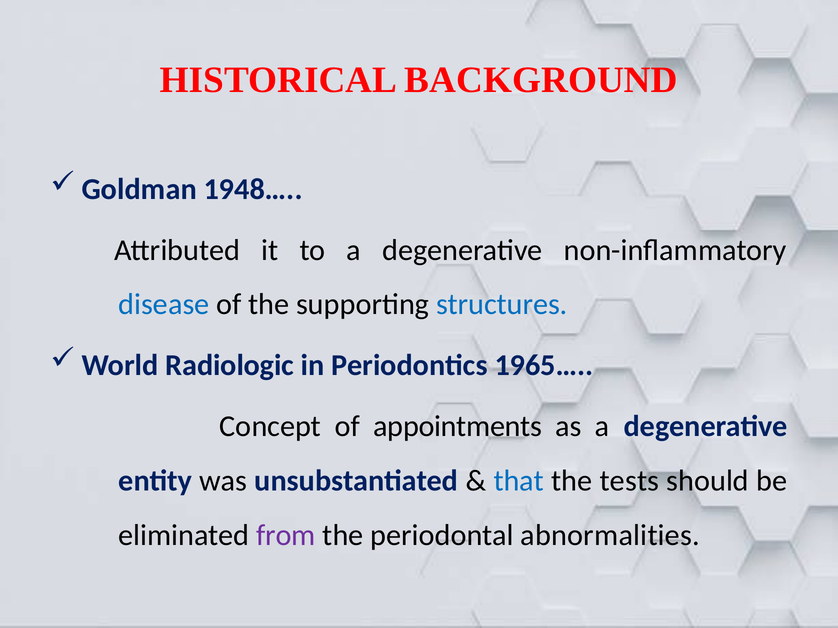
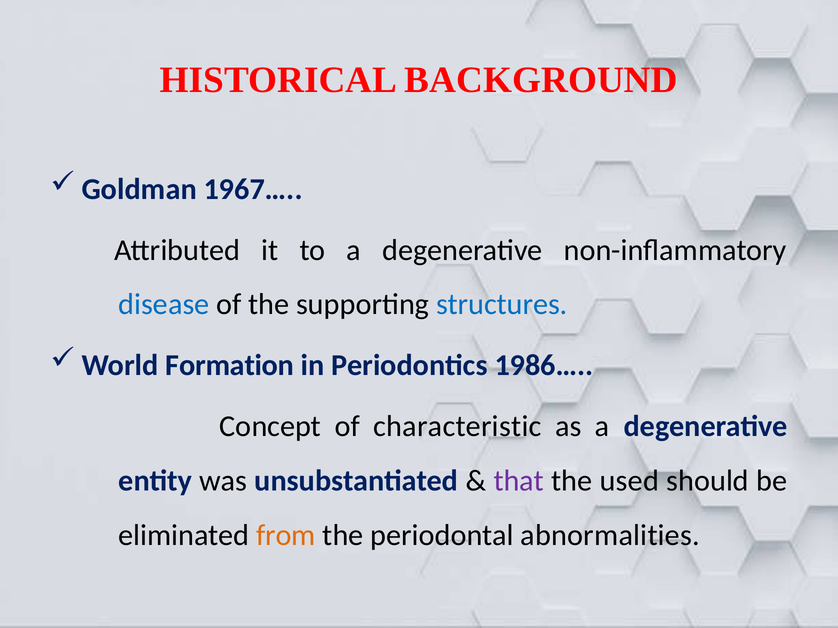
1948…: 1948… -> 1967…
Radiologic: Radiologic -> Formation
1965…: 1965… -> 1986…
appointments: appointments -> characteristic
that colour: blue -> purple
tests: tests -> used
from colour: purple -> orange
